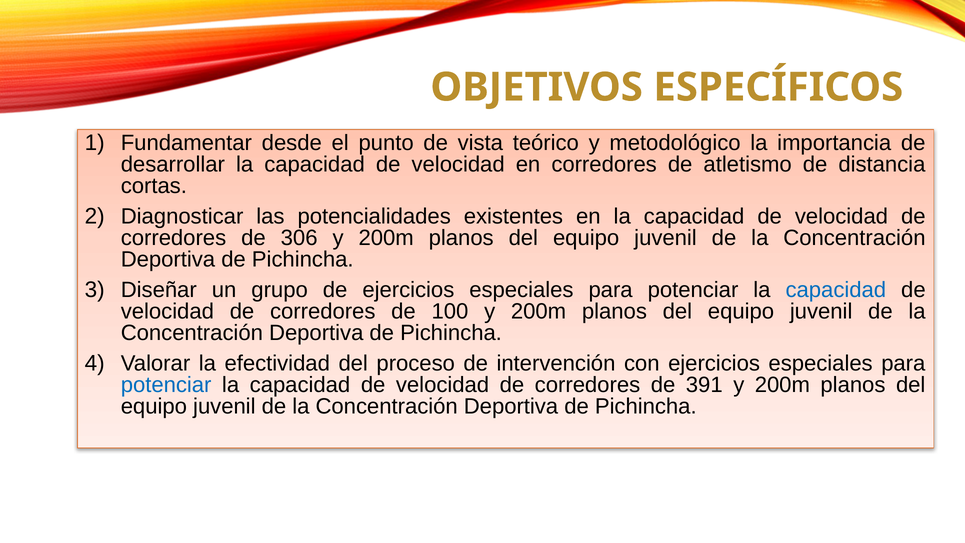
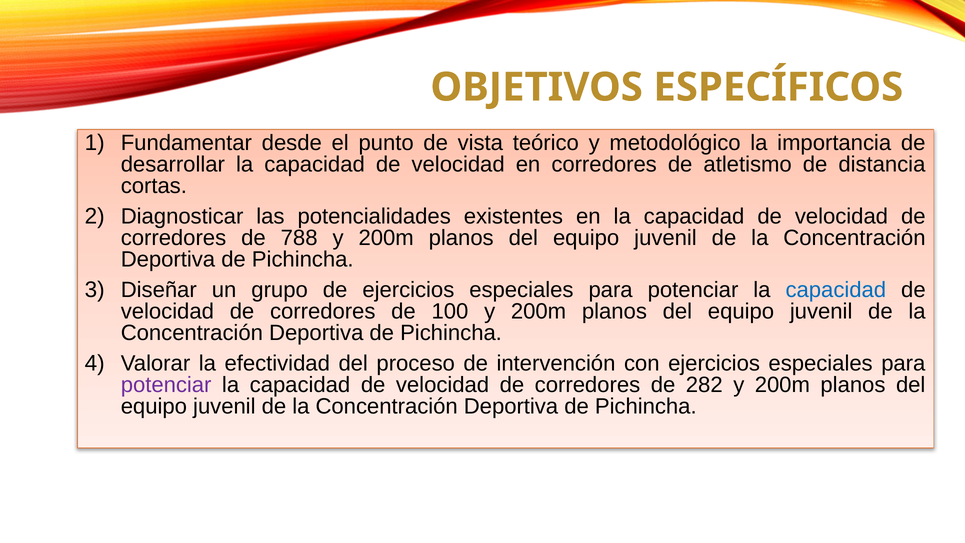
306: 306 -> 788
potenciar at (166, 385) colour: blue -> purple
391: 391 -> 282
